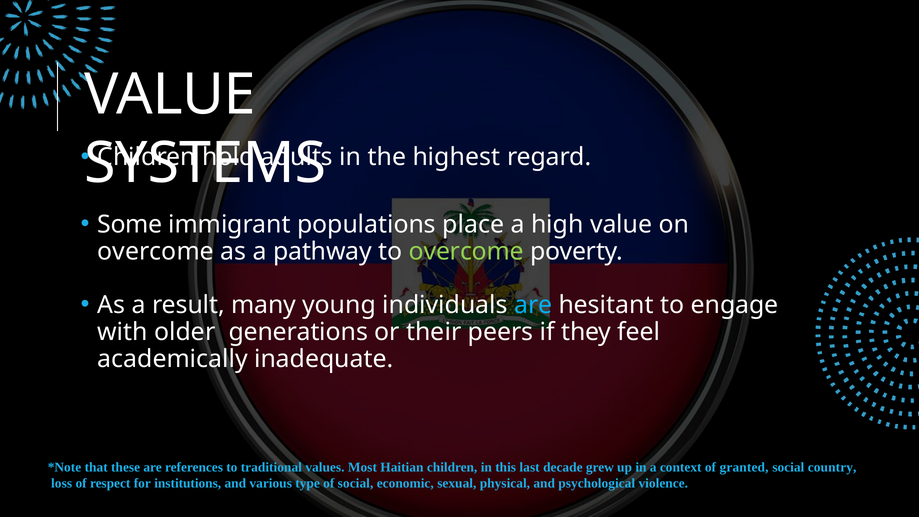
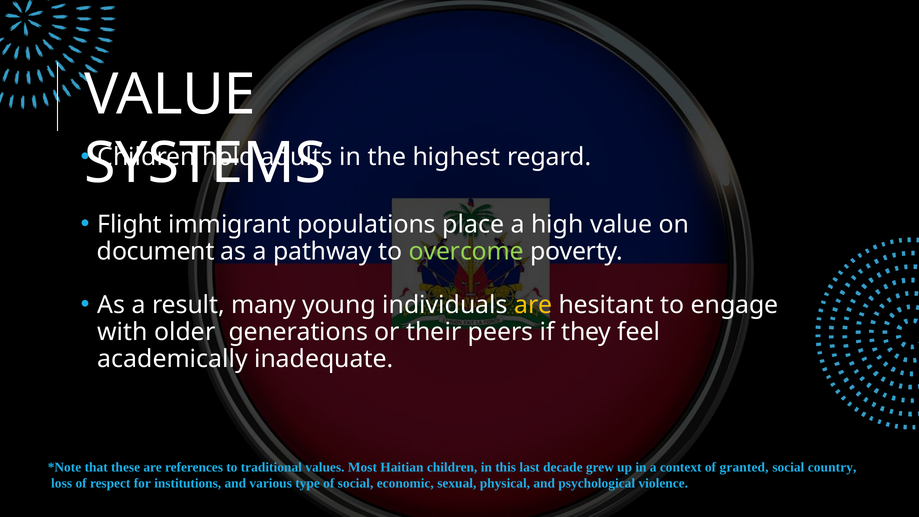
Some: Some -> Flight
overcome at (156, 251): overcome -> document
are at (533, 305) colour: light blue -> yellow
